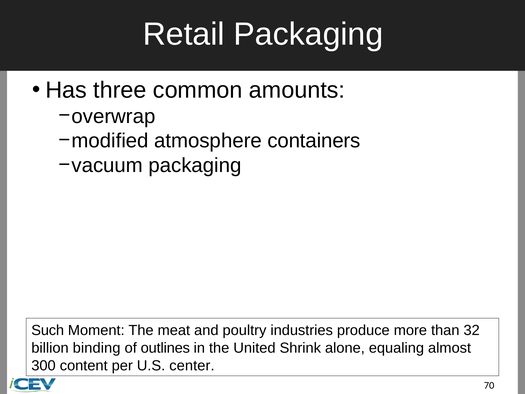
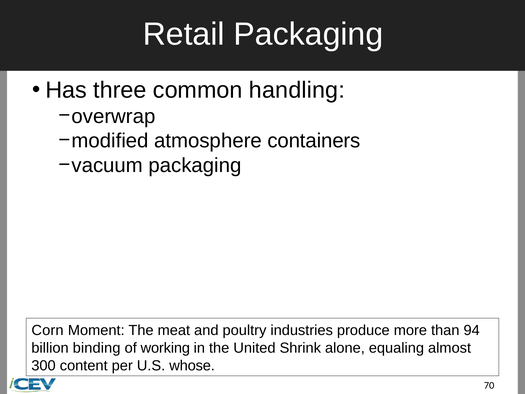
amounts: amounts -> handling
Such: Such -> Corn
32: 32 -> 94
outlines: outlines -> working
center: center -> whose
